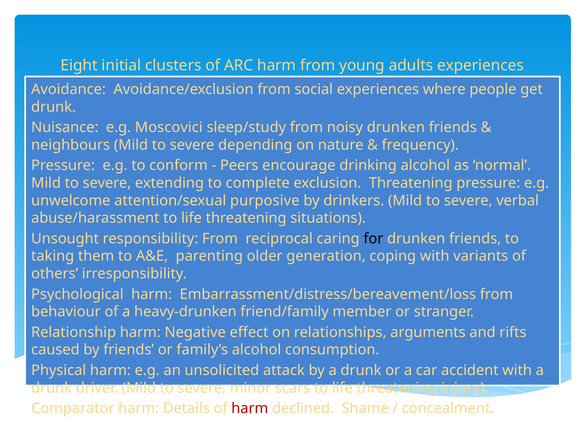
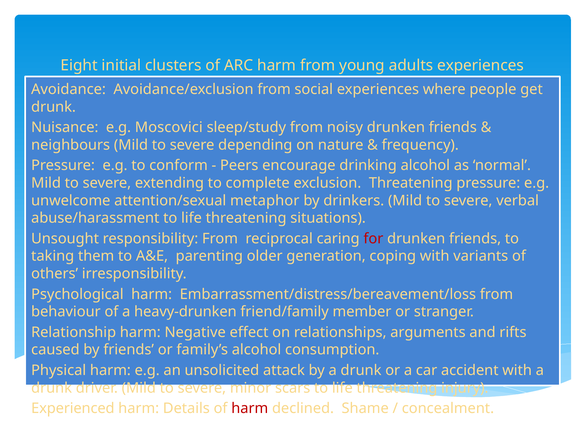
purposive: purposive -> metaphor
for colour: black -> red
Comparator: Comparator -> Experienced
